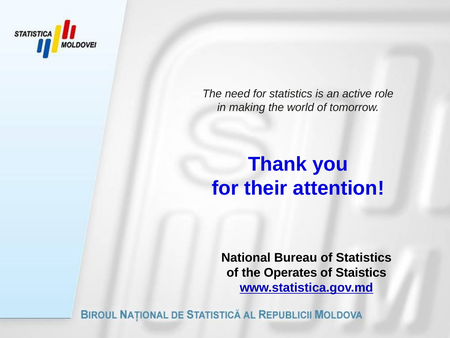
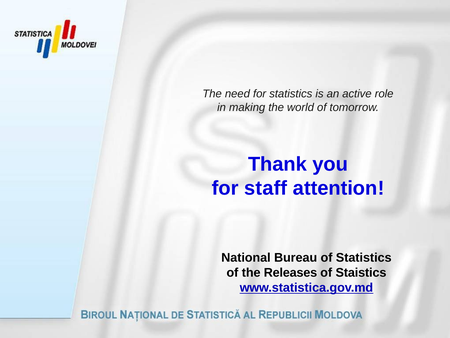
their: their -> staff
Operates: Operates -> Releases
